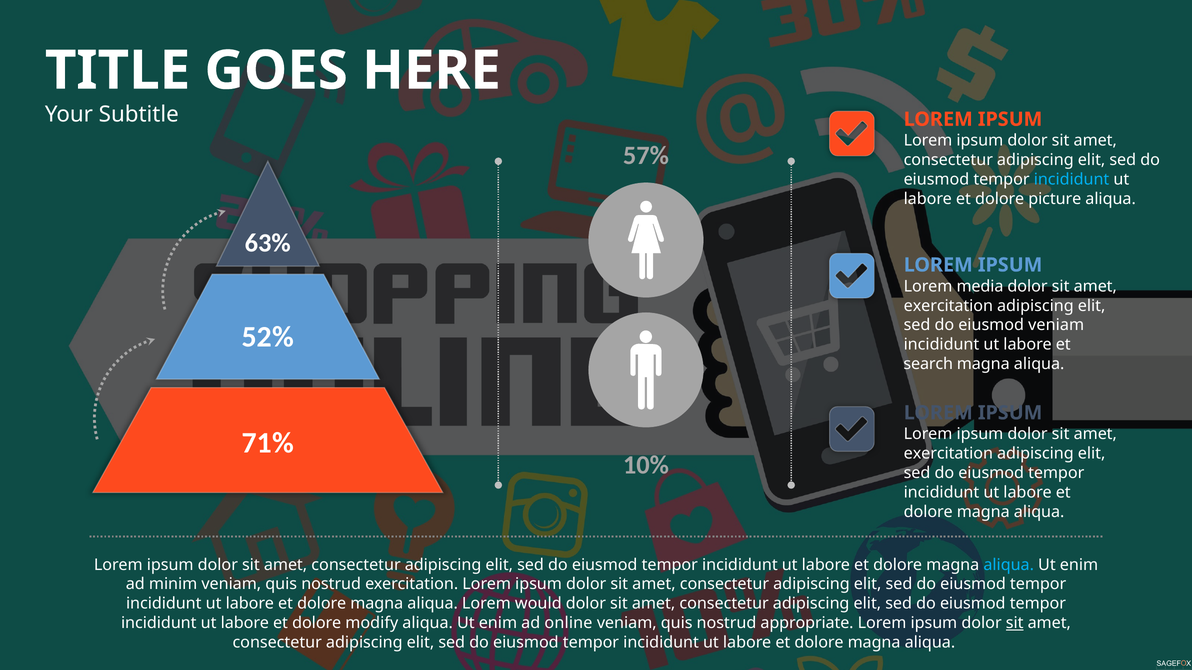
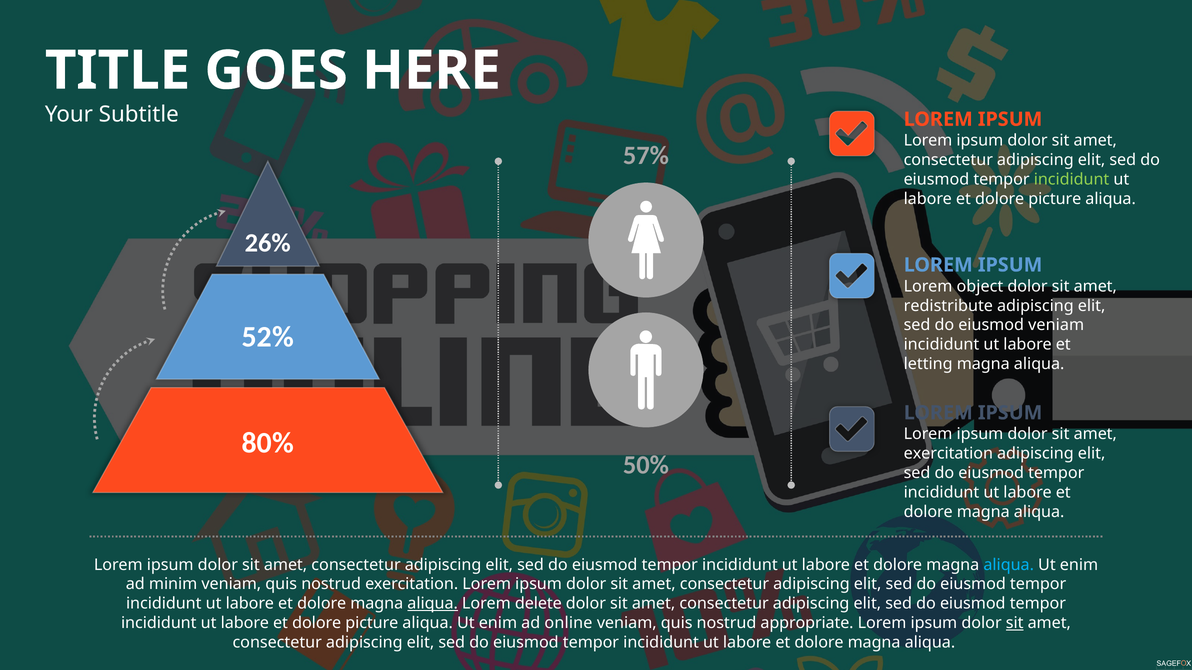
incididunt at (1072, 179) colour: light blue -> light green
63%: 63% -> 26%
media: media -> object
exercitation at (948, 306): exercitation -> redistribute
search: search -> letting
71%: 71% -> 80%
10%: 10% -> 50%
aliqua at (433, 604) underline: none -> present
would: would -> delete
modify at (372, 623): modify -> picture
